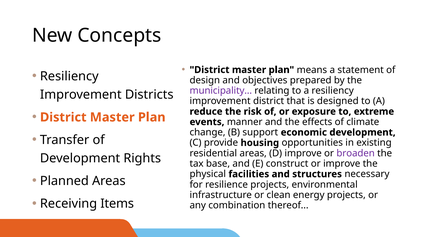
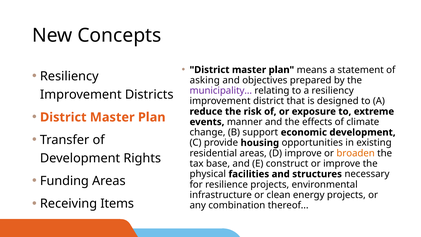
design: design -> asking
broaden colour: purple -> orange
Planned: Planned -> Funding
